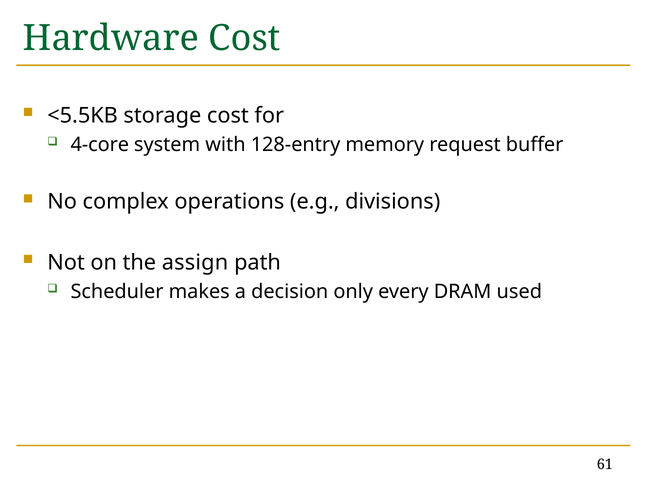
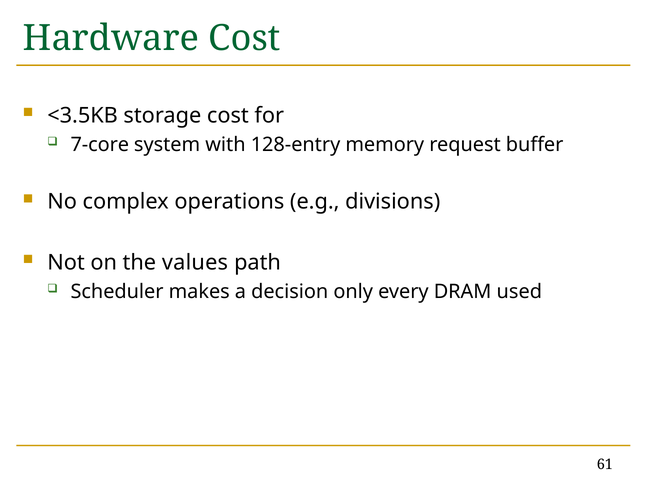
<5.5KB: <5.5KB -> <3.5KB
4-core: 4-core -> 7-core
assign: assign -> values
